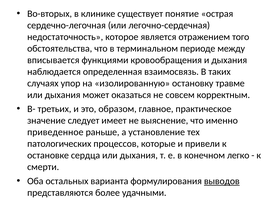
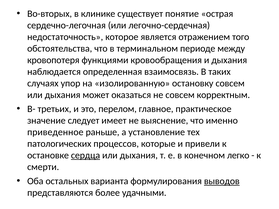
вписывается: вписывается -> кровопотеря
остановку травме: травме -> совсем
образом: образом -> перелом
сердца underline: none -> present
